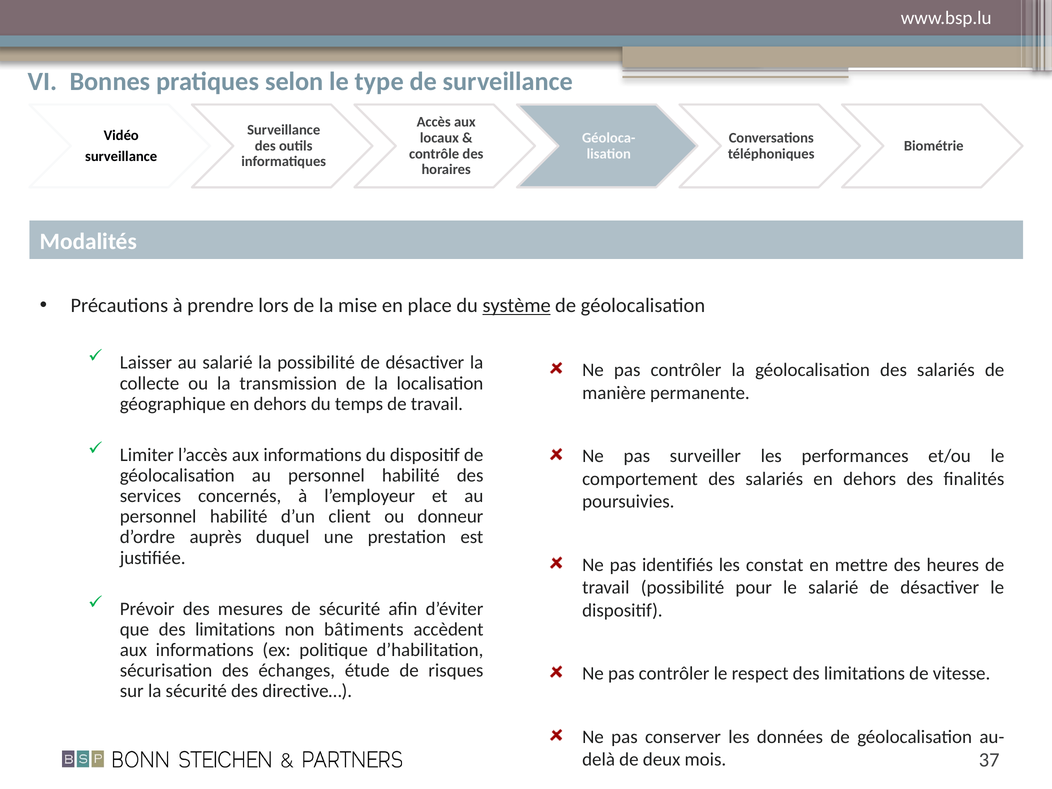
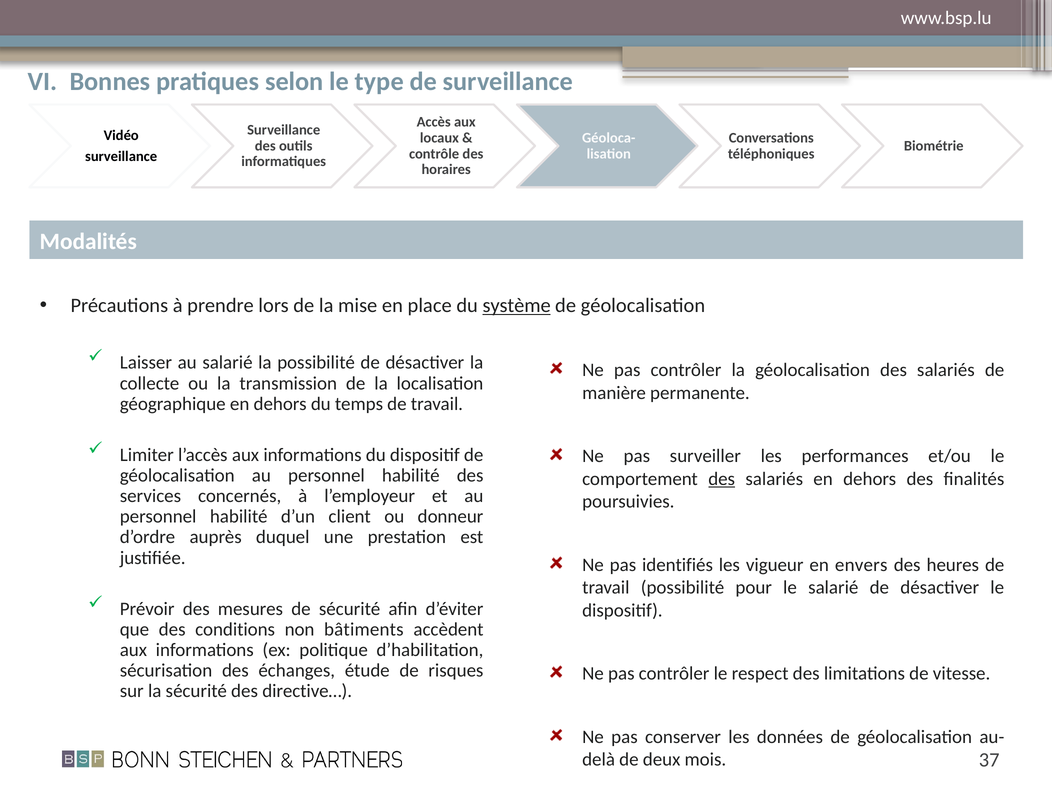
des at (722, 479) underline: none -> present
constat: constat -> vigueur
mettre: mettre -> envers
que des limitations: limitations -> conditions
